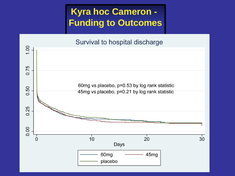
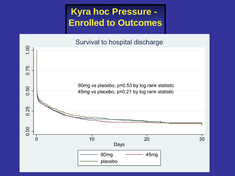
Cameron: Cameron -> Pressure
Funding: Funding -> Enrolled
